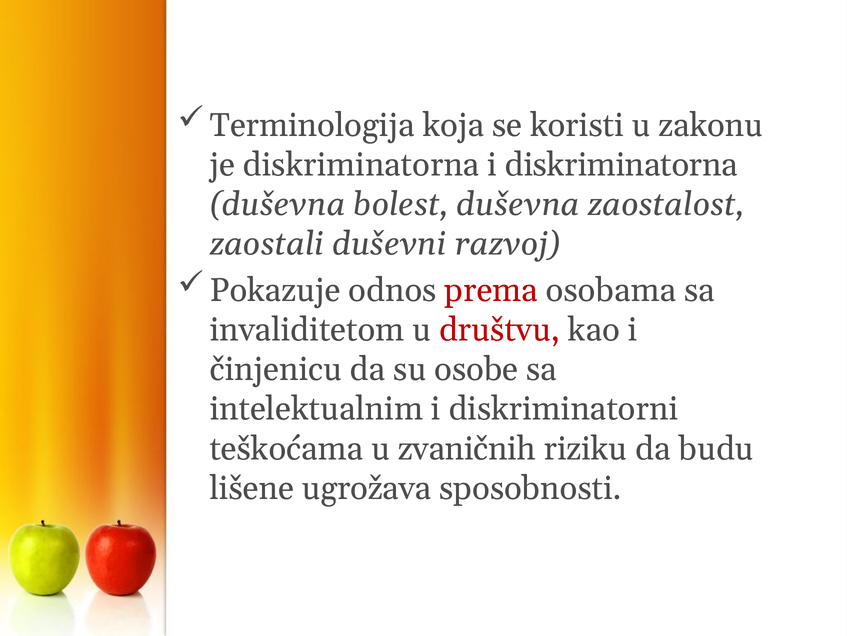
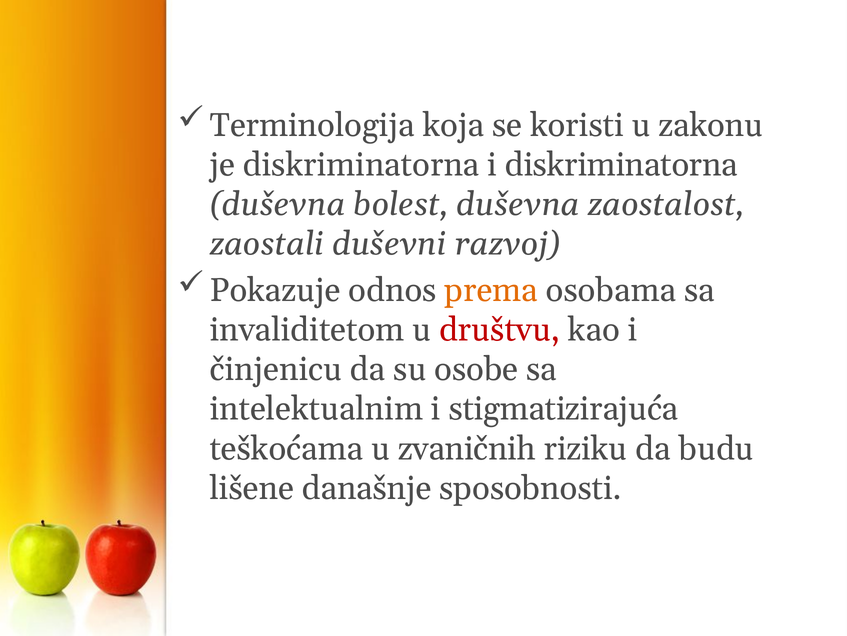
prema colour: red -> orange
diskriminatorni: diskriminatorni -> stigmatizirajuća
ugrožava: ugrožava -> današnje
